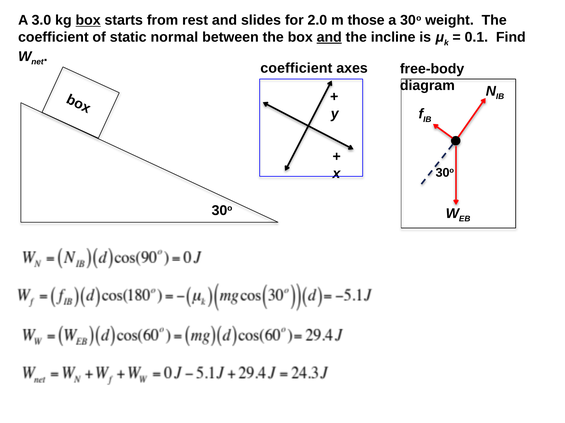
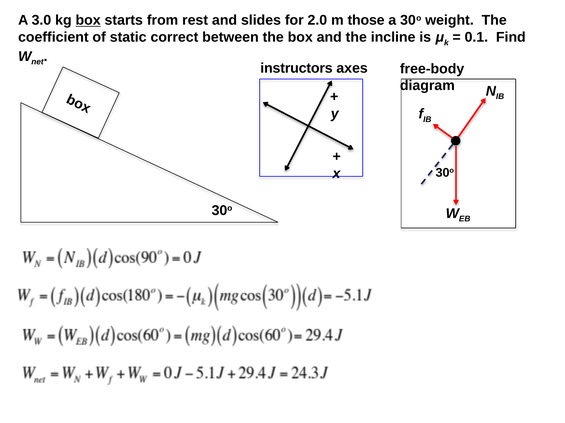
normal: normal -> correct
and at (329, 37) underline: present -> none
coefficient at (296, 68): coefficient -> instructors
